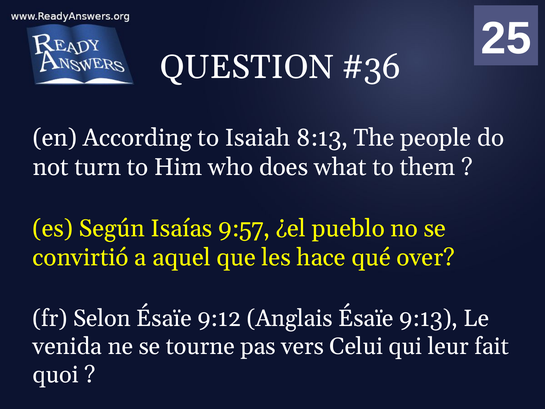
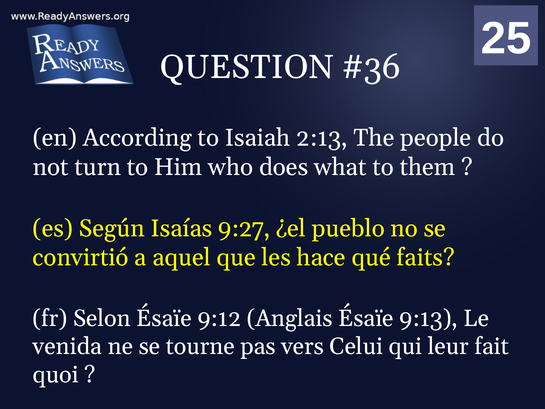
8:13: 8:13 -> 2:13
9:57: 9:57 -> 9:27
over: over -> faits
